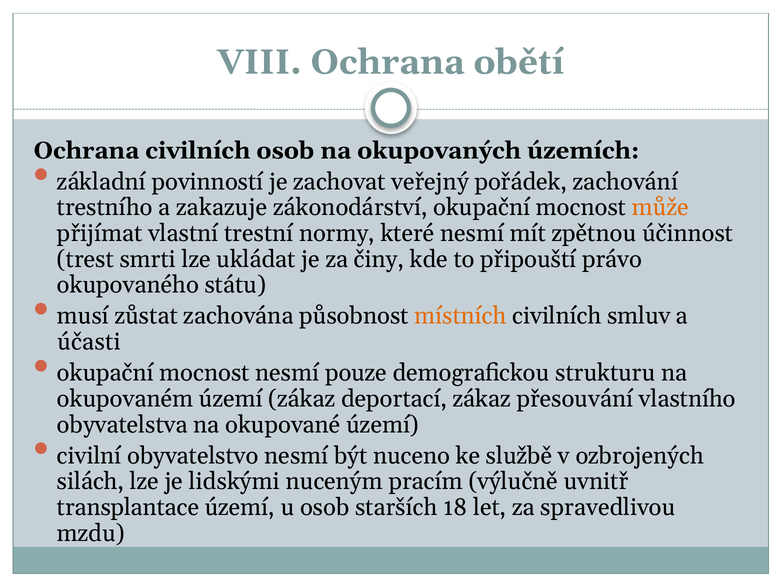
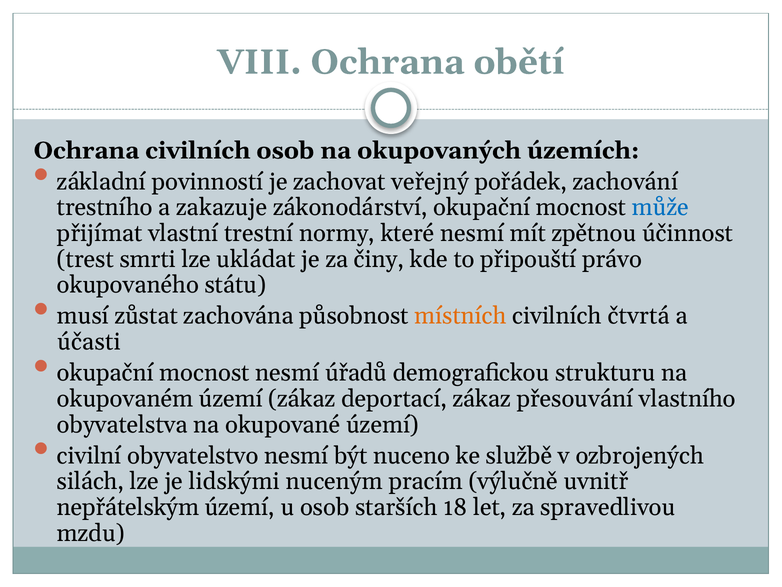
může colour: orange -> blue
smluv: smluv -> čtvrtá
pouze: pouze -> úřadů
transplantace: transplantace -> nepřátelským
